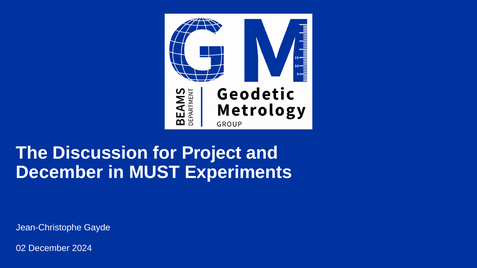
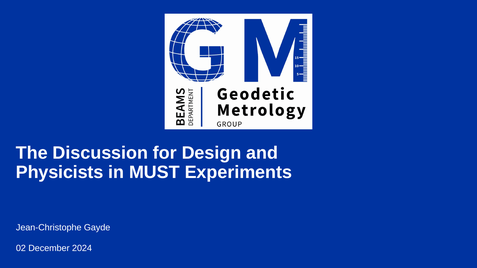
Project: Project -> Design
December at (60, 172): December -> Physicists
